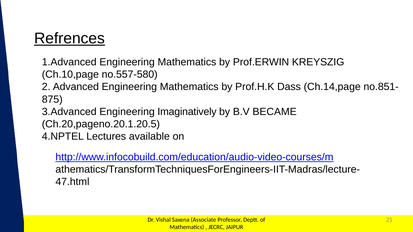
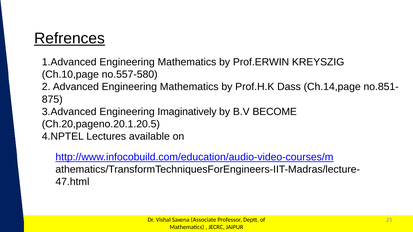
BECAME: BECAME -> BECOME
